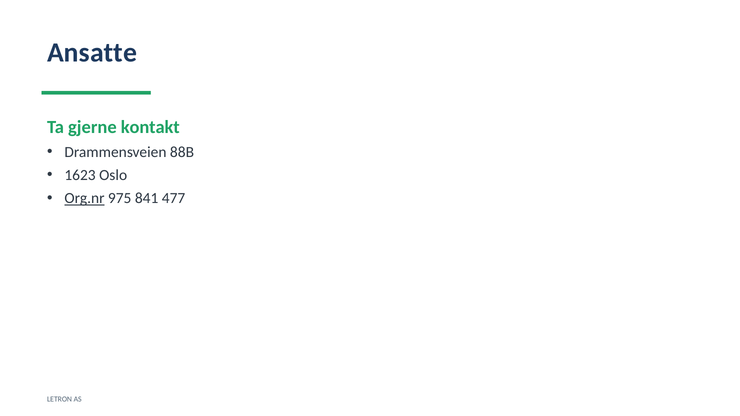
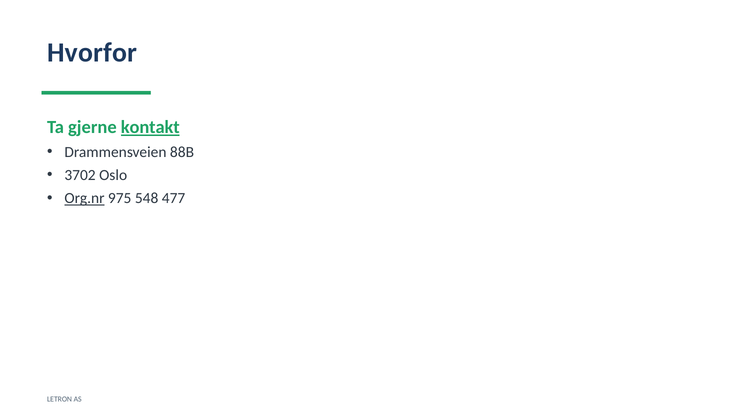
Ansatte: Ansatte -> Hvorfor
kontakt underline: none -> present
1623: 1623 -> 3702
841: 841 -> 548
